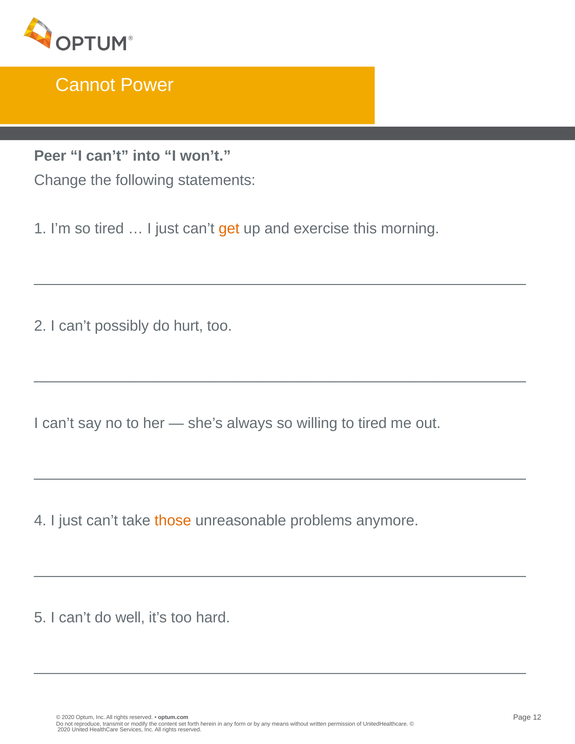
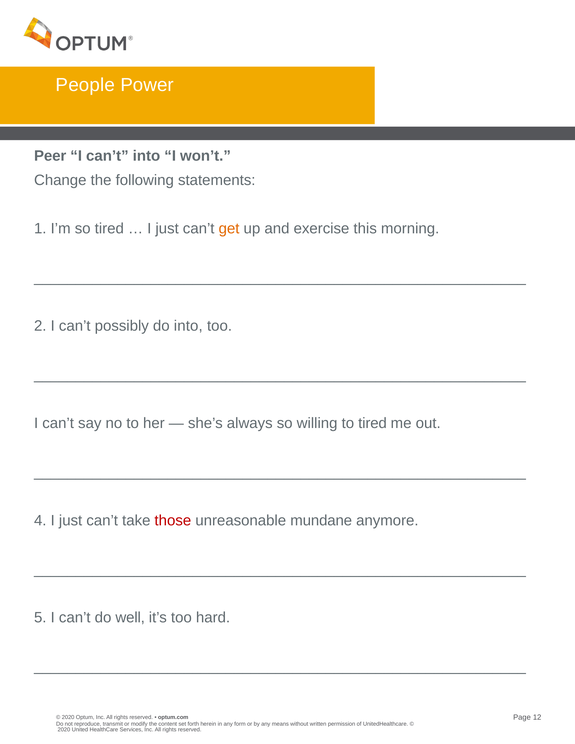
Cannot: Cannot -> People
do hurt: hurt -> into
those colour: orange -> red
problems: problems -> mundane
